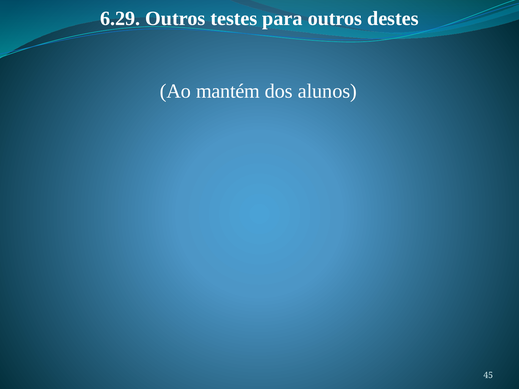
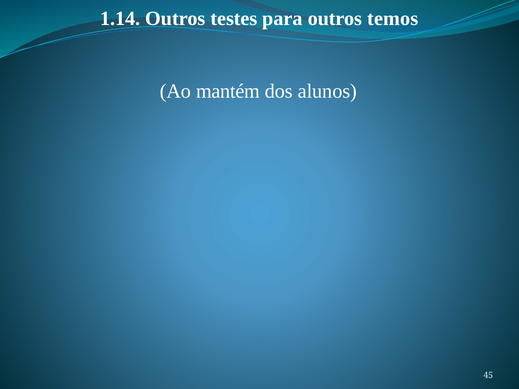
6.29: 6.29 -> 1.14
destes: destes -> temos
